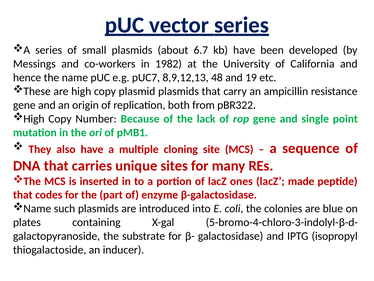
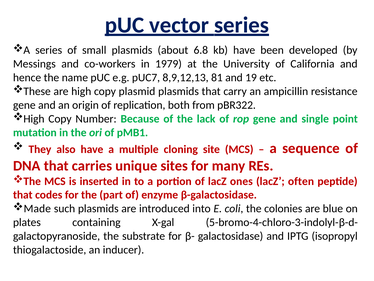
6.7: 6.7 -> 6.8
1982: 1982 -> 1979
48: 48 -> 81
made: made -> often
Name at (37, 208): Name -> Made
